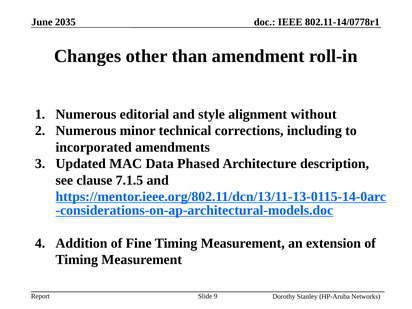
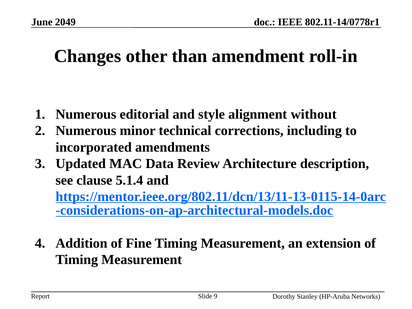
2035: 2035 -> 2049
Phased: Phased -> Review
7.1.5: 7.1.5 -> 5.1.4
